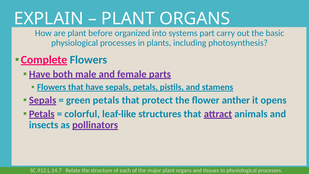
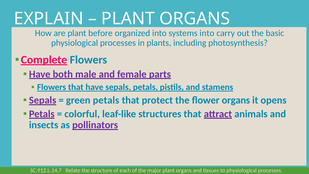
systems part: part -> into
flower anther: anther -> organs
